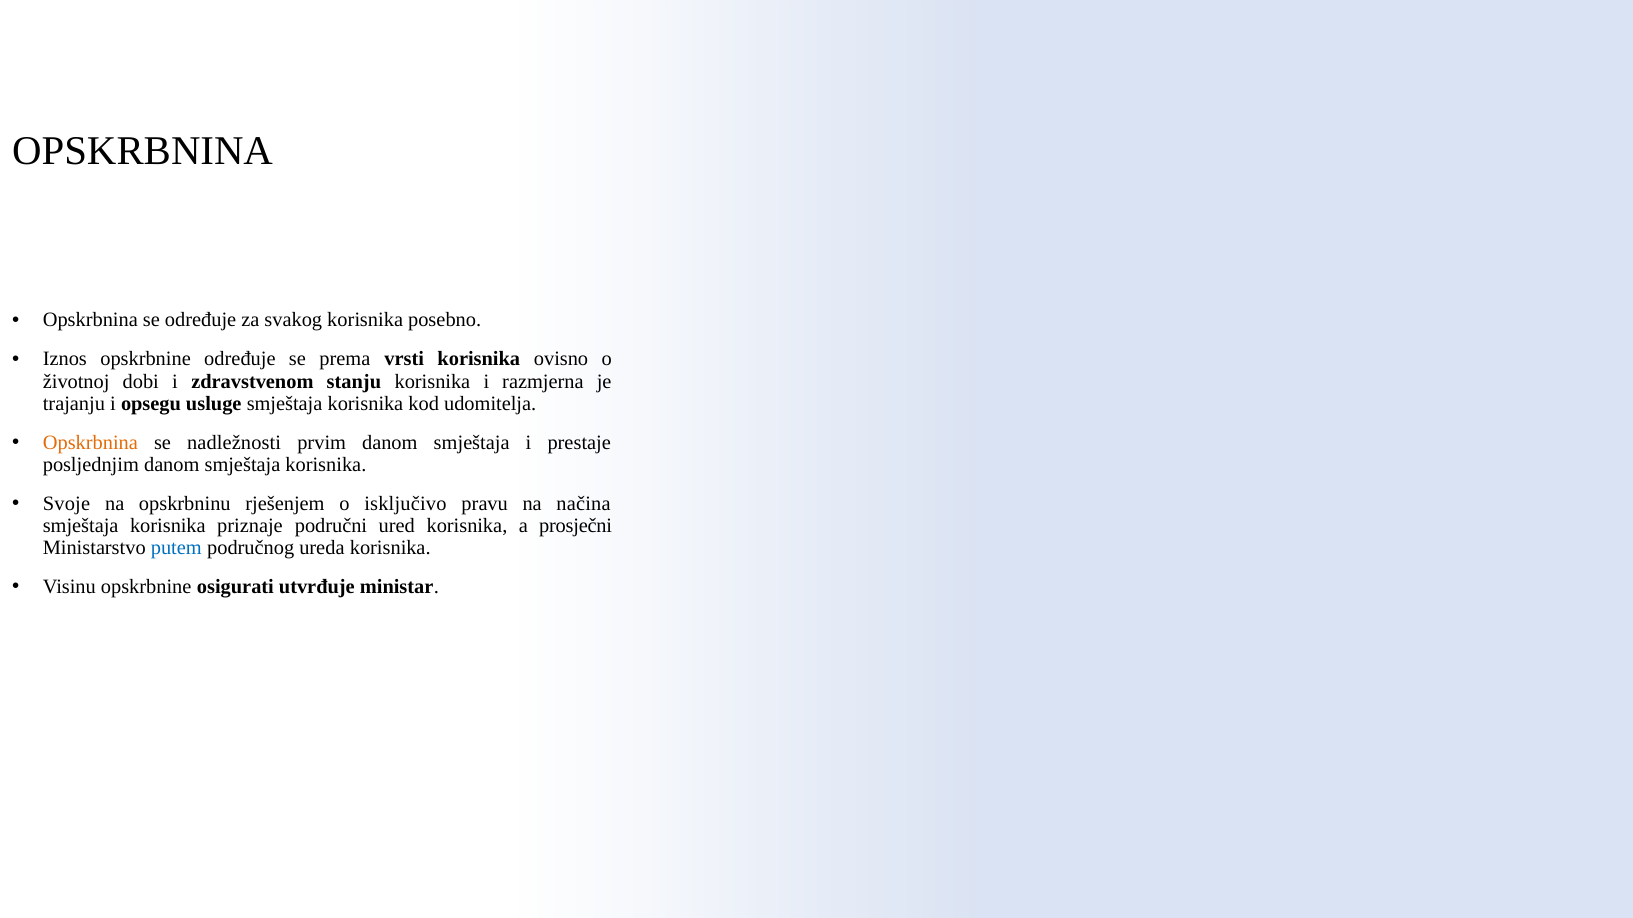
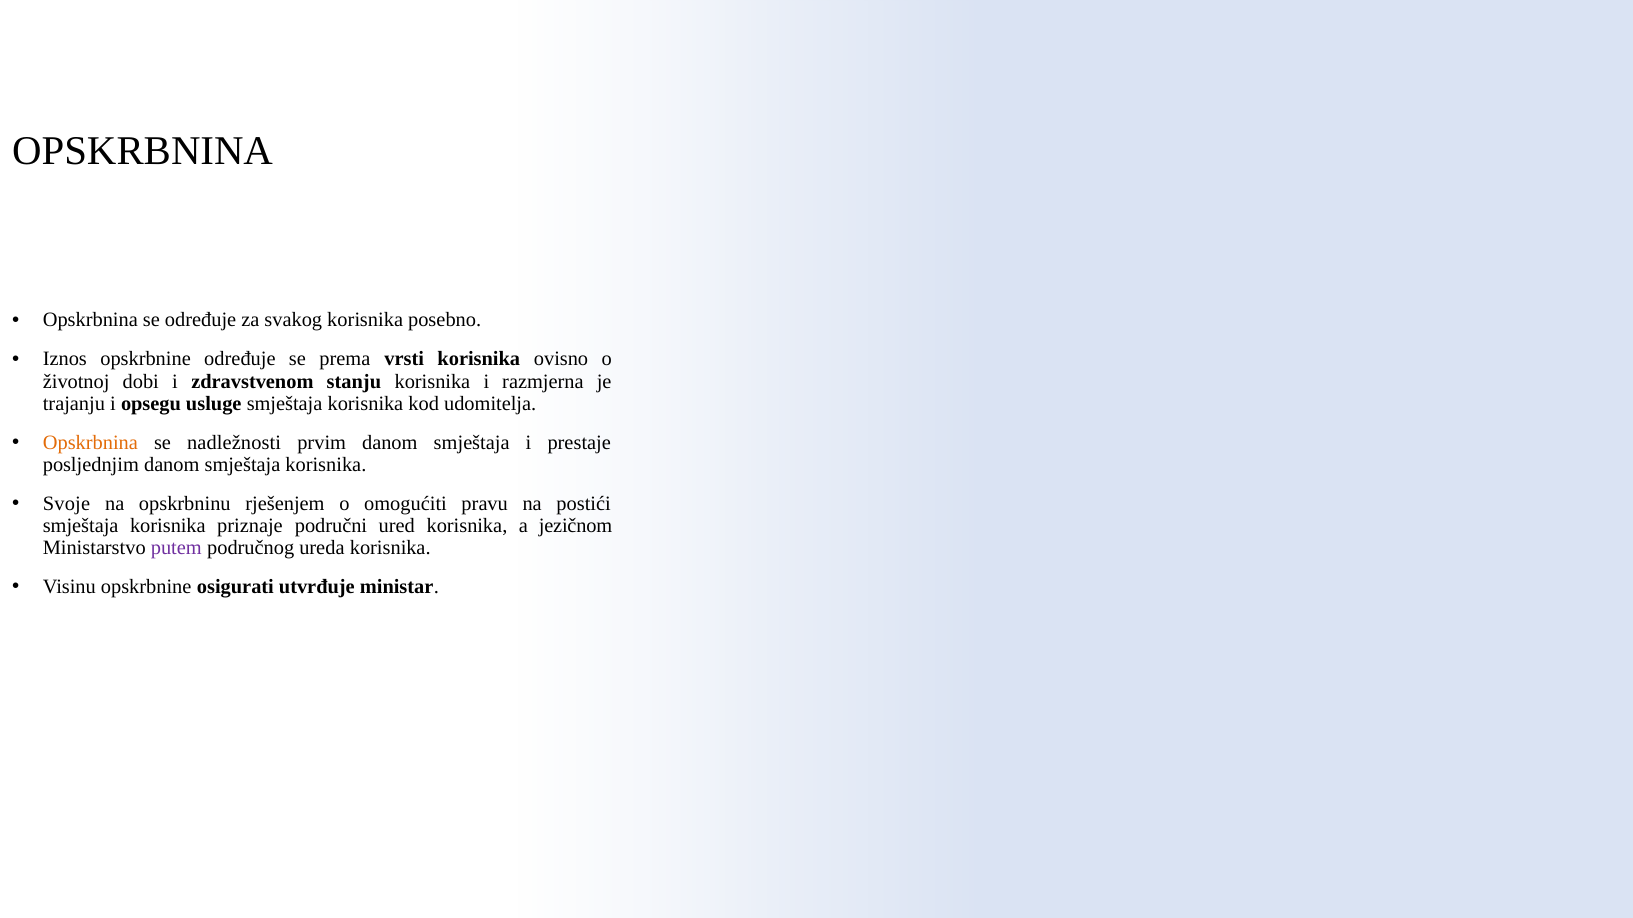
isključivo: isključivo -> omogućiti
načina: načina -> postići
prosječni: prosječni -> jezičnom
putem colour: blue -> purple
